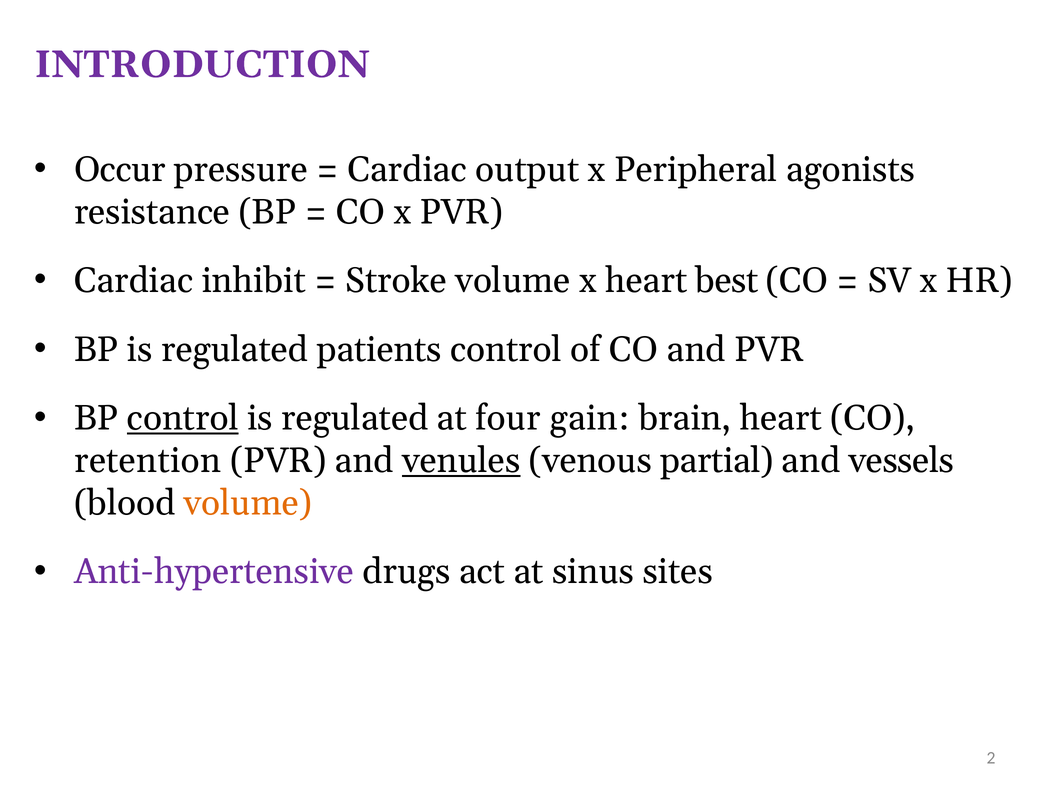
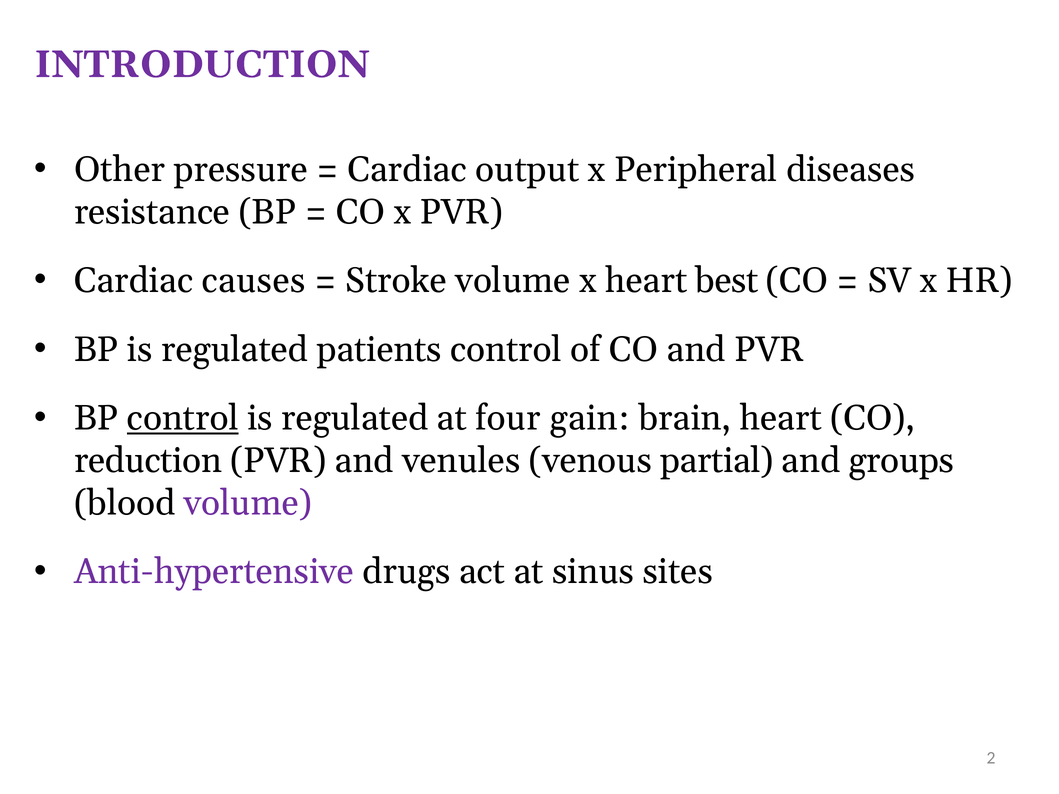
Occur: Occur -> Other
agonists: agonists -> diseases
inhibit: inhibit -> causes
retention: retention -> reduction
venules underline: present -> none
vessels: vessels -> groups
volume at (248, 503) colour: orange -> purple
